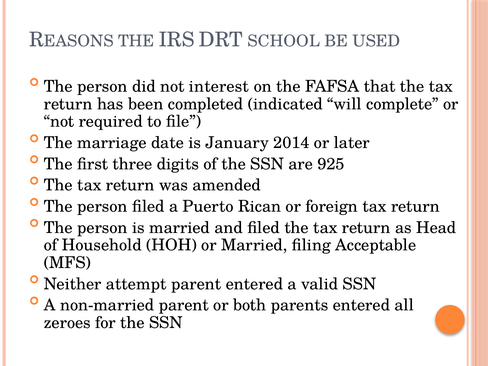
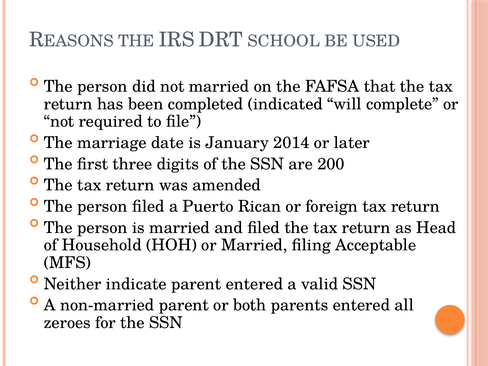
not interest: interest -> married
925: 925 -> 200
attempt: attempt -> indicate
